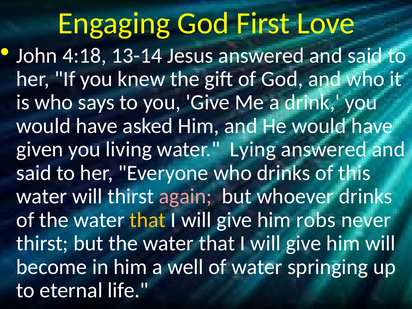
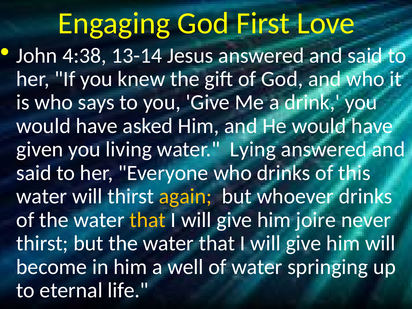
4:18: 4:18 -> 4:38
again colour: pink -> yellow
robs: robs -> joire
